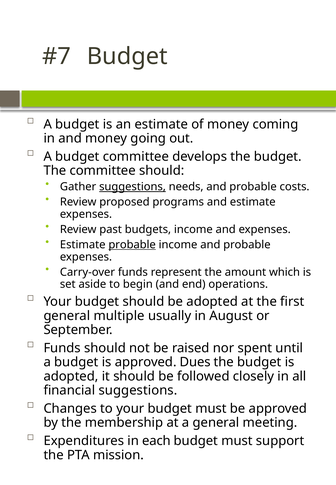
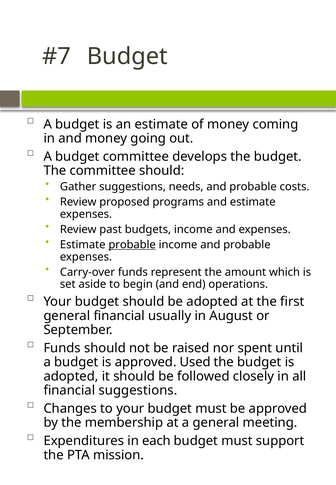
suggestions at (132, 187) underline: present -> none
general multiple: multiple -> financial
Dues: Dues -> Used
